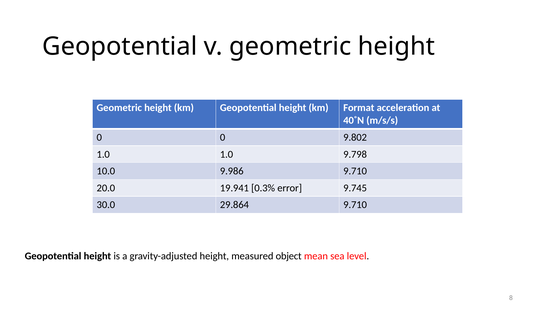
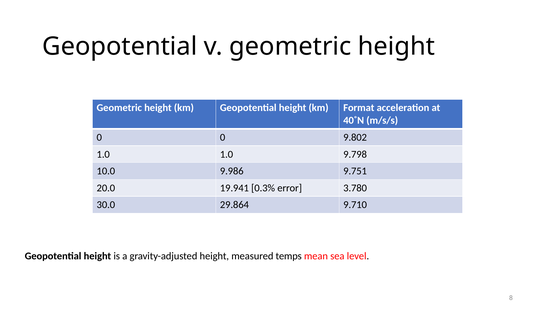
9.986 9.710: 9.710 -> 9.751
9.745: 9.745 -> 3.780
object: object -> temps
